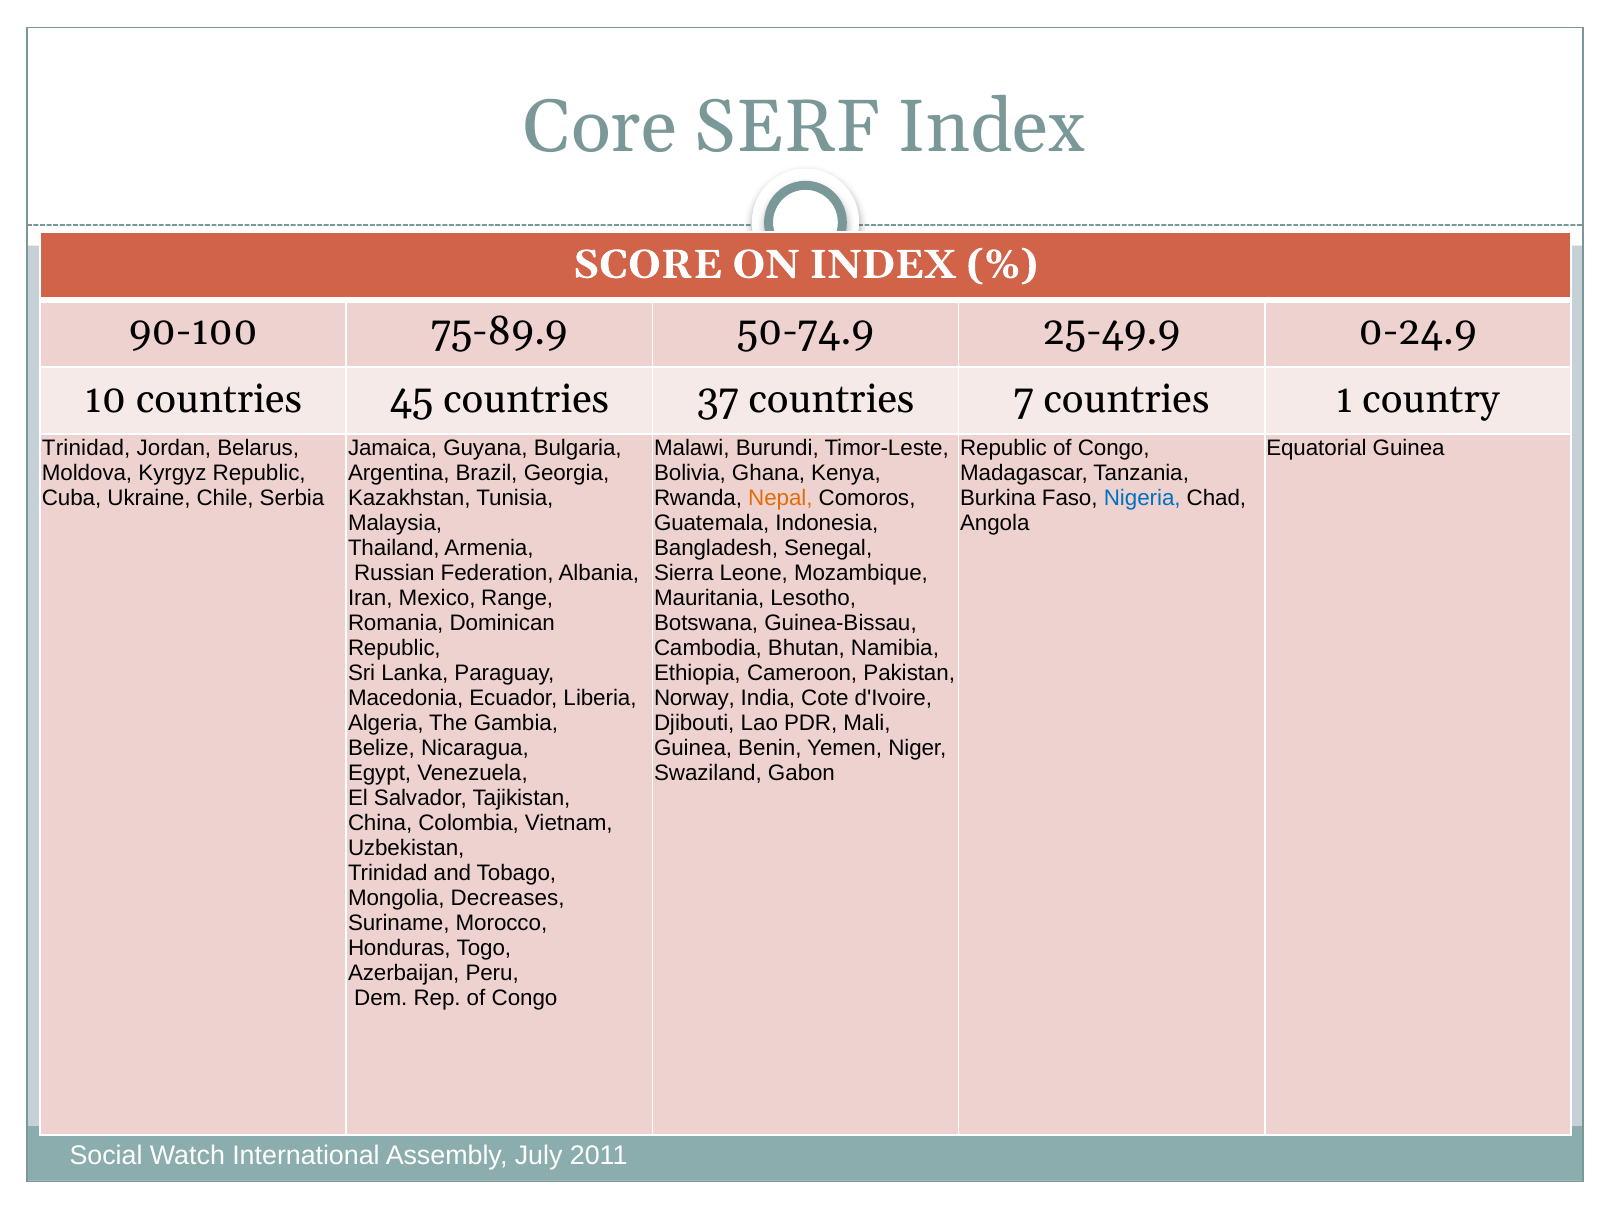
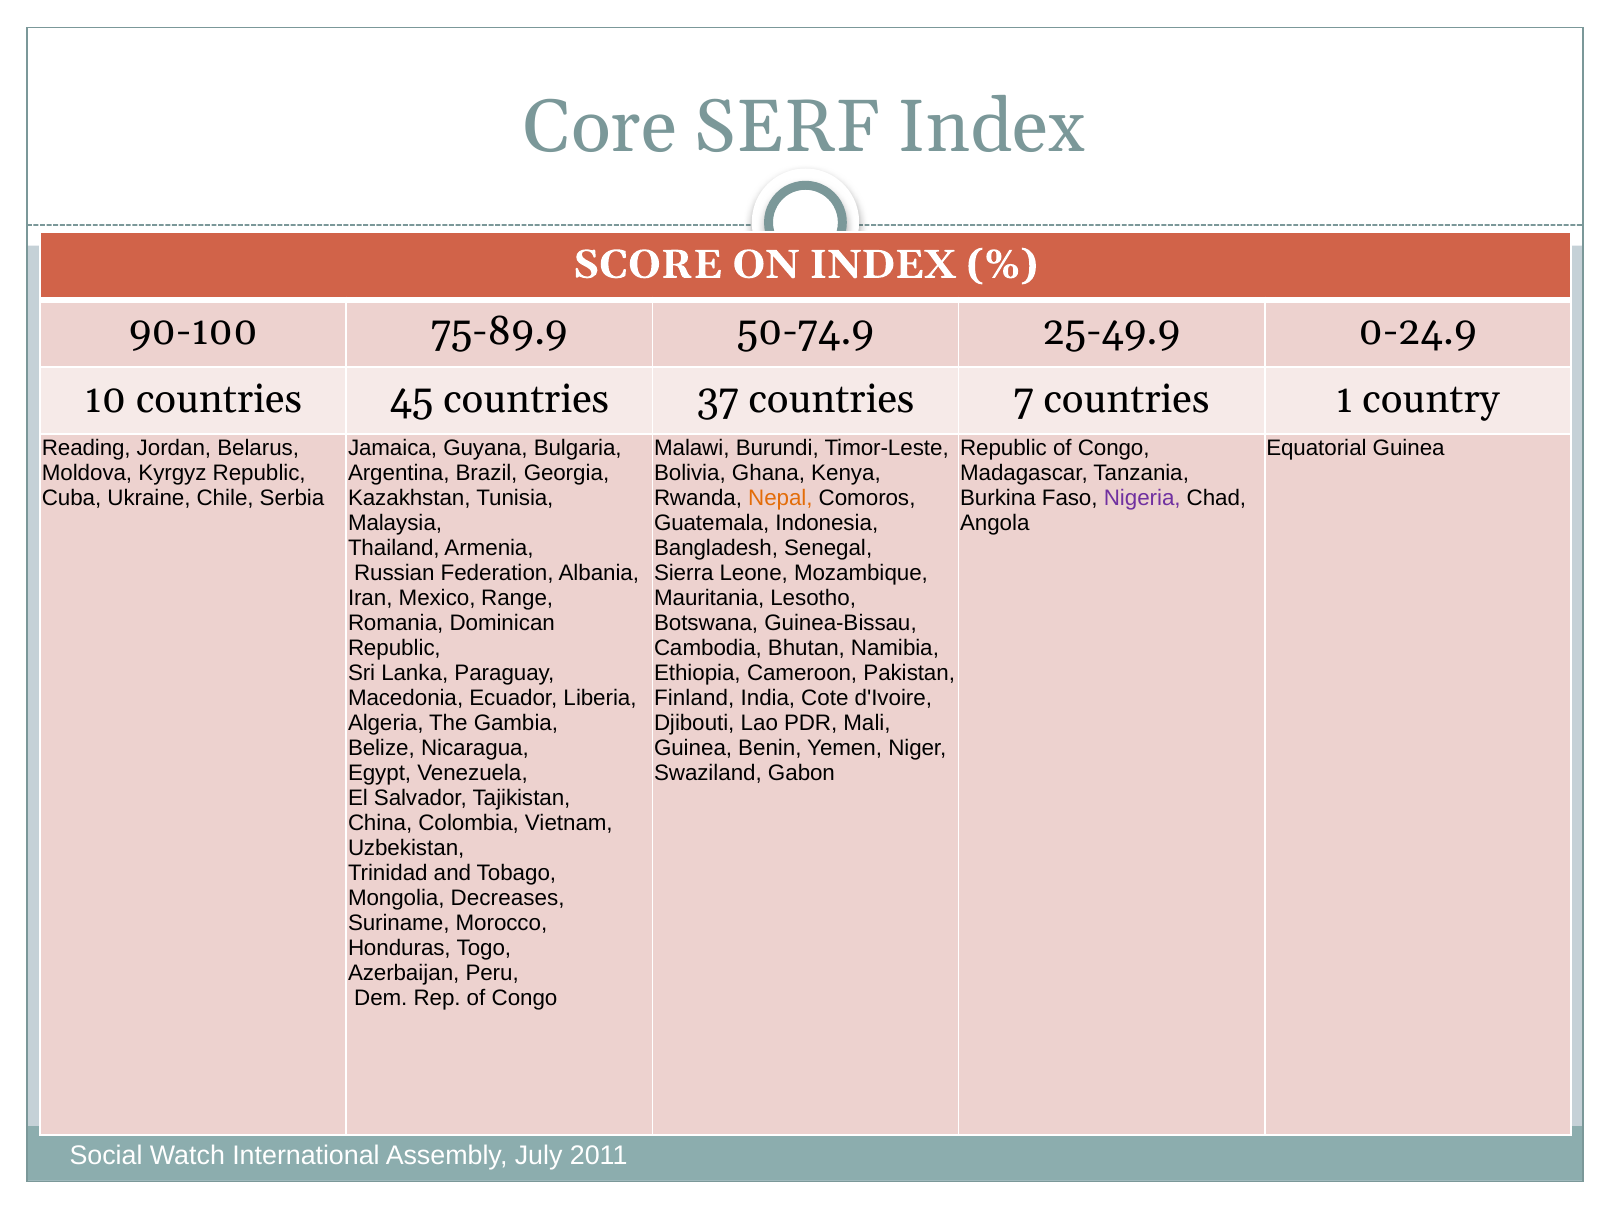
Trinidad at (86, 448): Trinidad -> Reading
Nigeria colour: blue -> purple
Norway: Norway -> Finland
